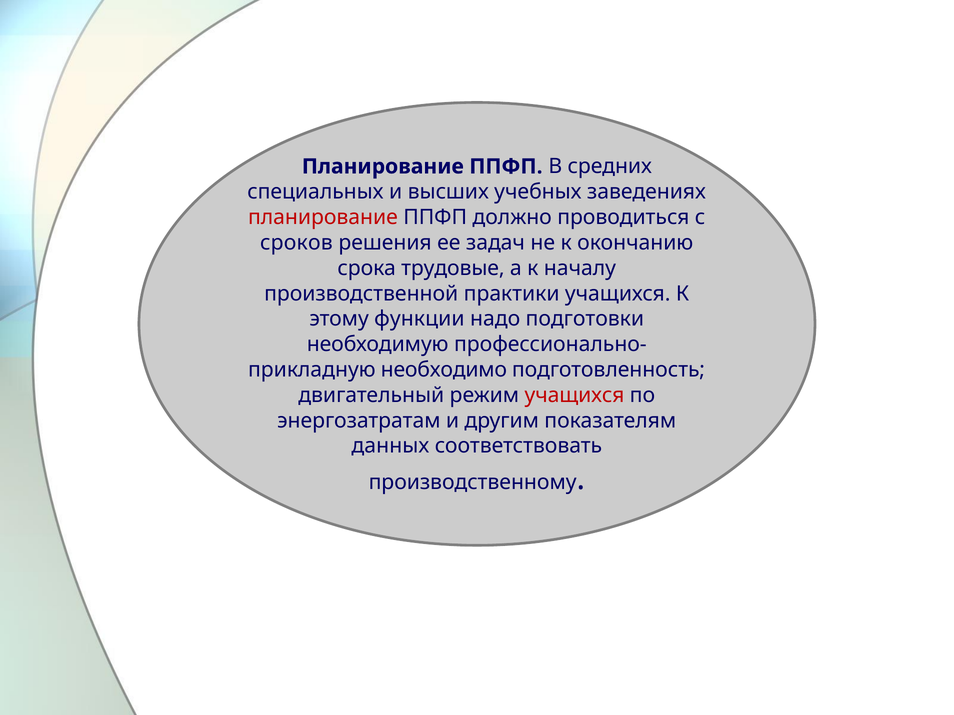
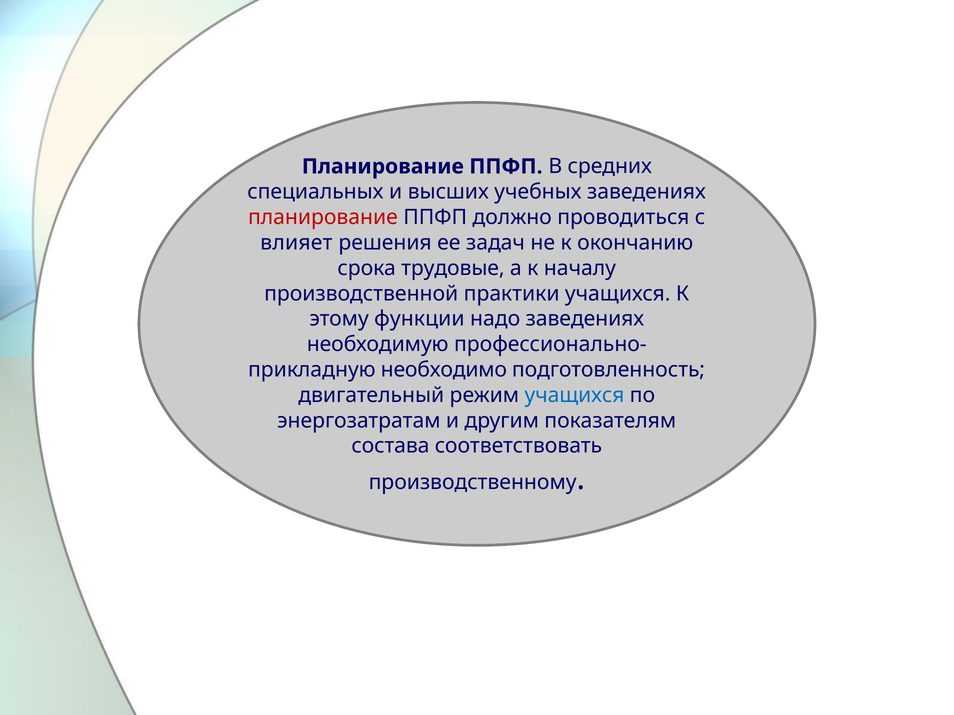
сроков: сроков -> влияет
надо подготовки: подготовки -> заведениях
учащихся at (575, 395) colour: red -> blue
данных: данных -> состава
